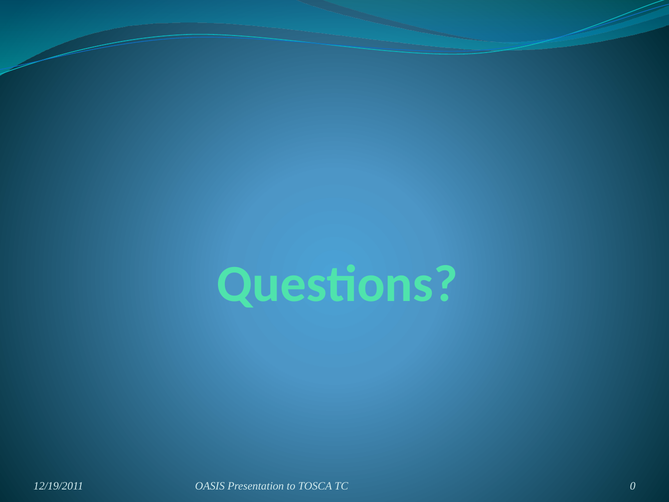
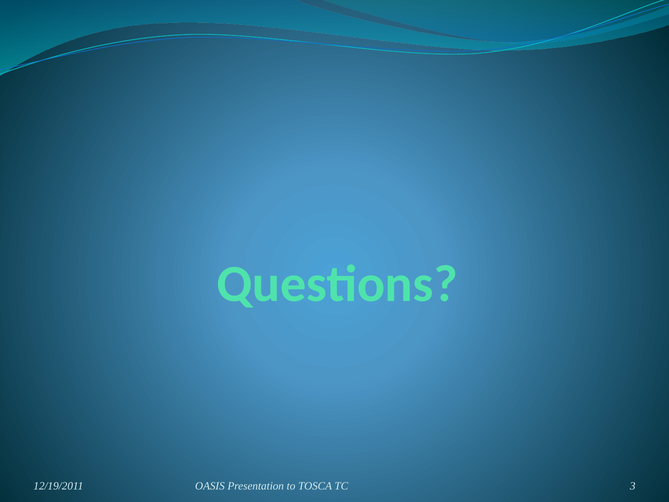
0: 0 -> 3
